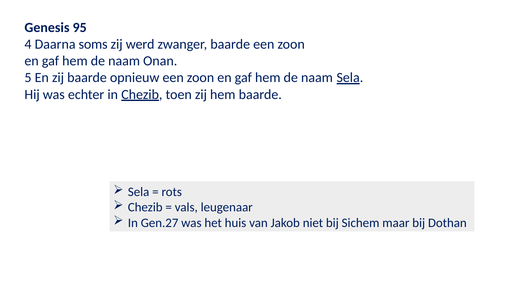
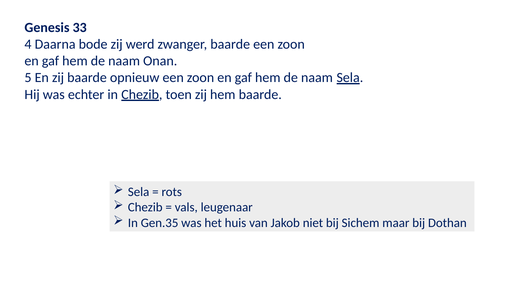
95: 95 -> 33
soms: soms -> bode
Gen.27: Gen.27 -> Gen.35
